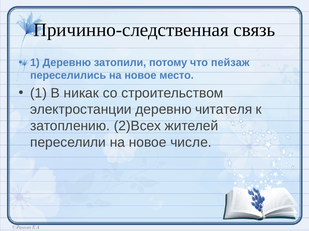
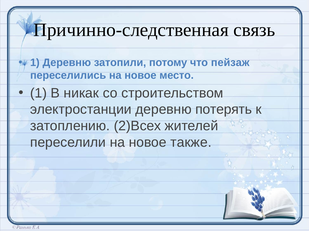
читателя: читателя -> потерять
числе: числе -> также
